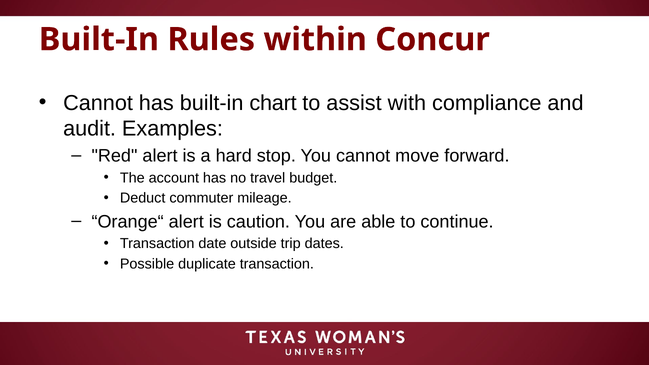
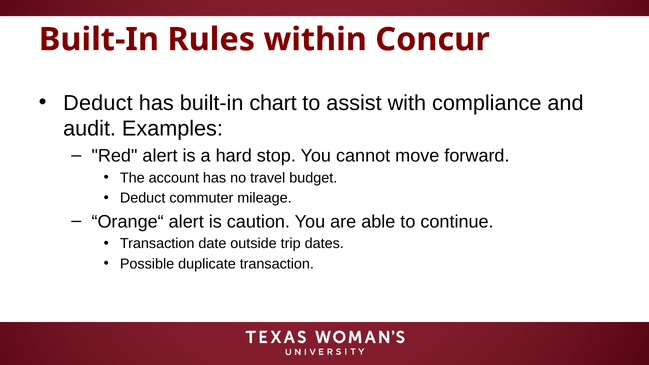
Cannot at (98, 103): Cannot -> Deduct
